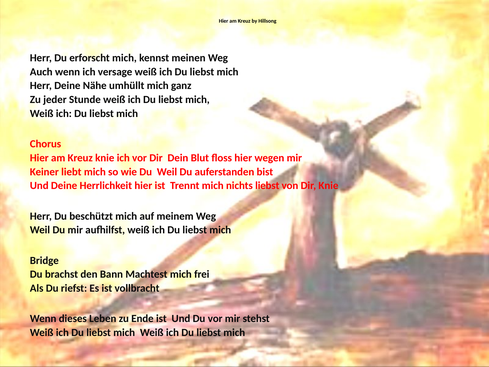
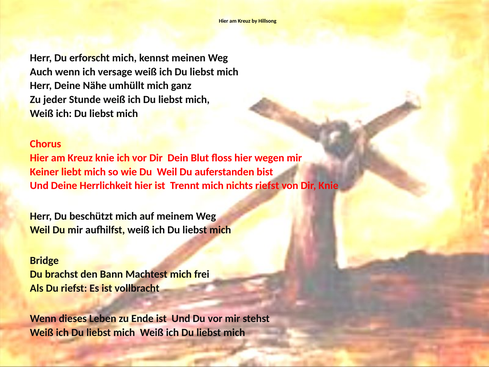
nichts liebst: liebst -> riefst
